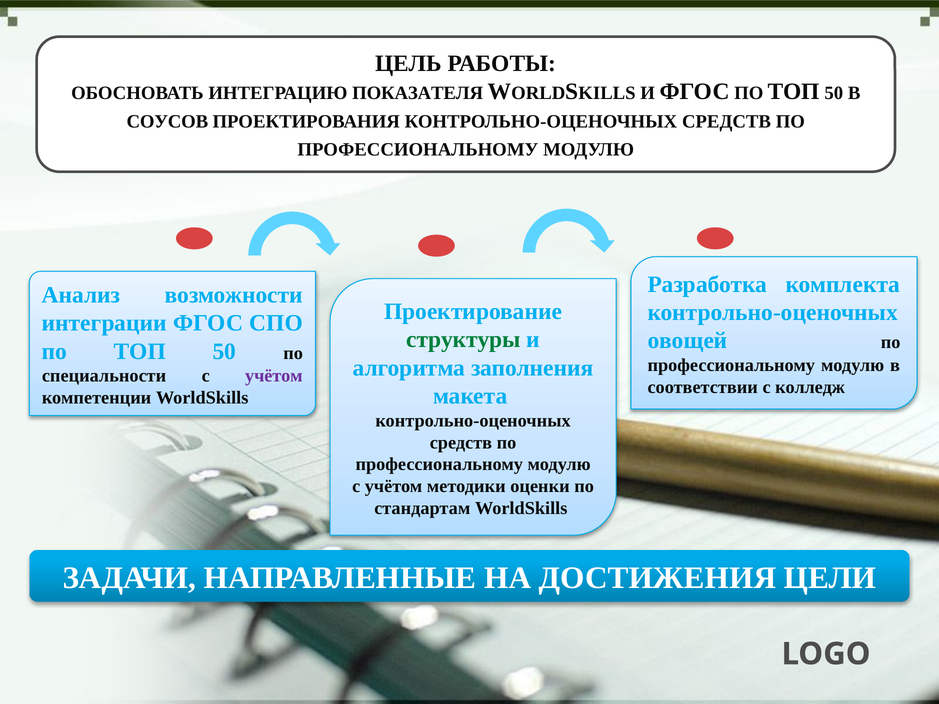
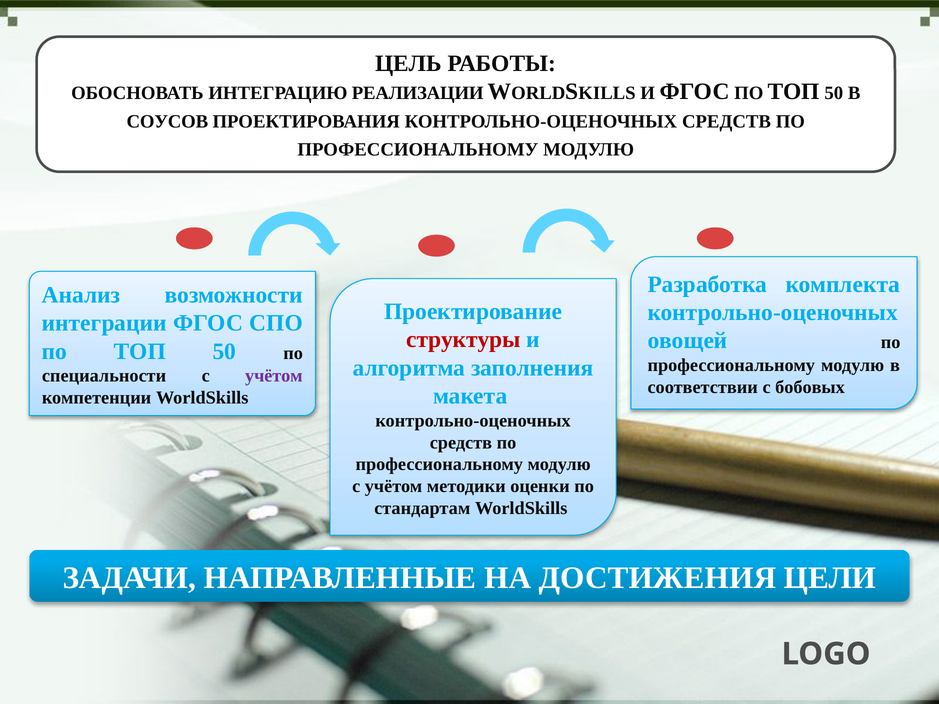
ПОКАЗАТЕЛЯ: ПОКАЗАТЕЛЯ -> РЕАЛИЗАЦИИ
структуры colour: green -> red
колледж: колледж -> бобовых
